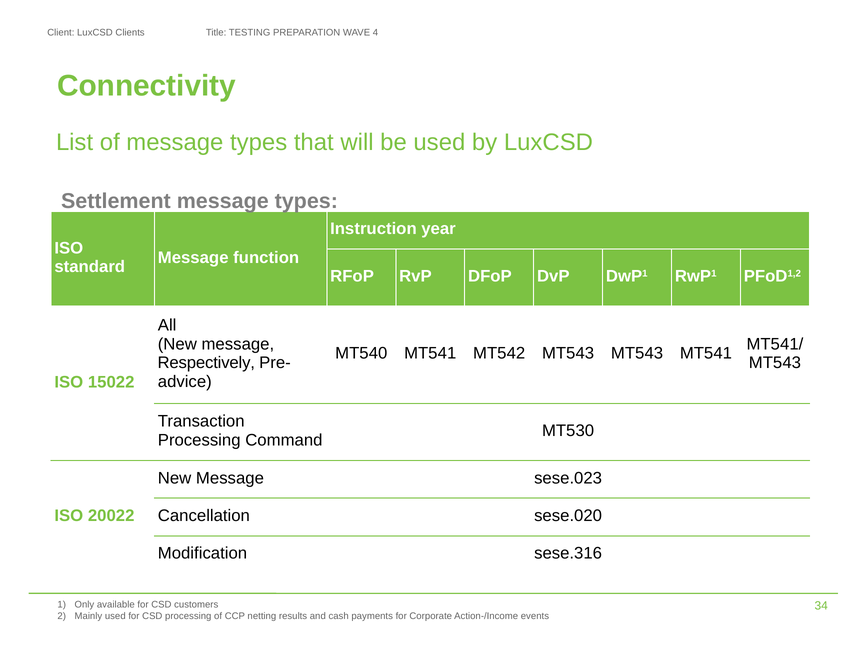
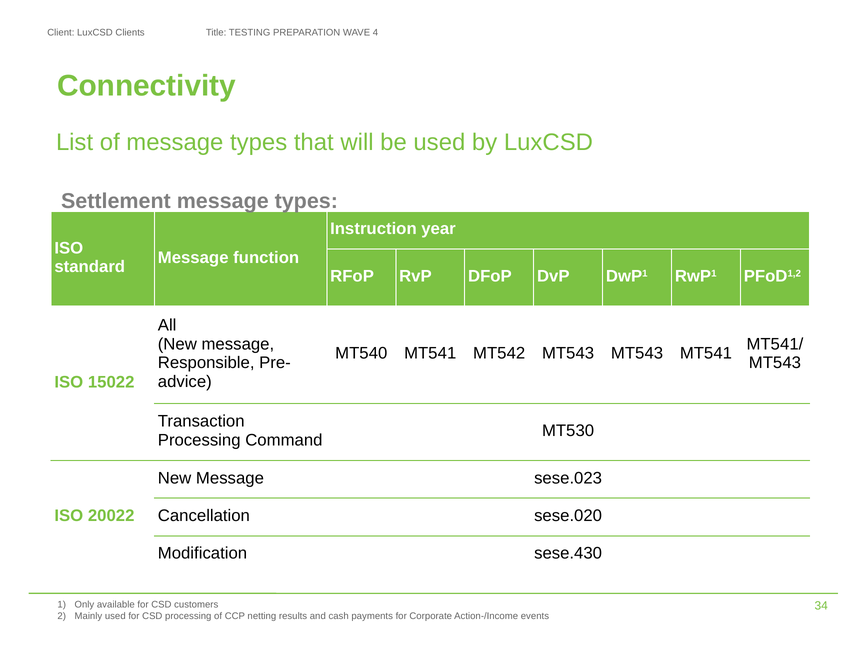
Respectively: Respectively -> Responsible
sese.316: sese.316 -> sese.430
